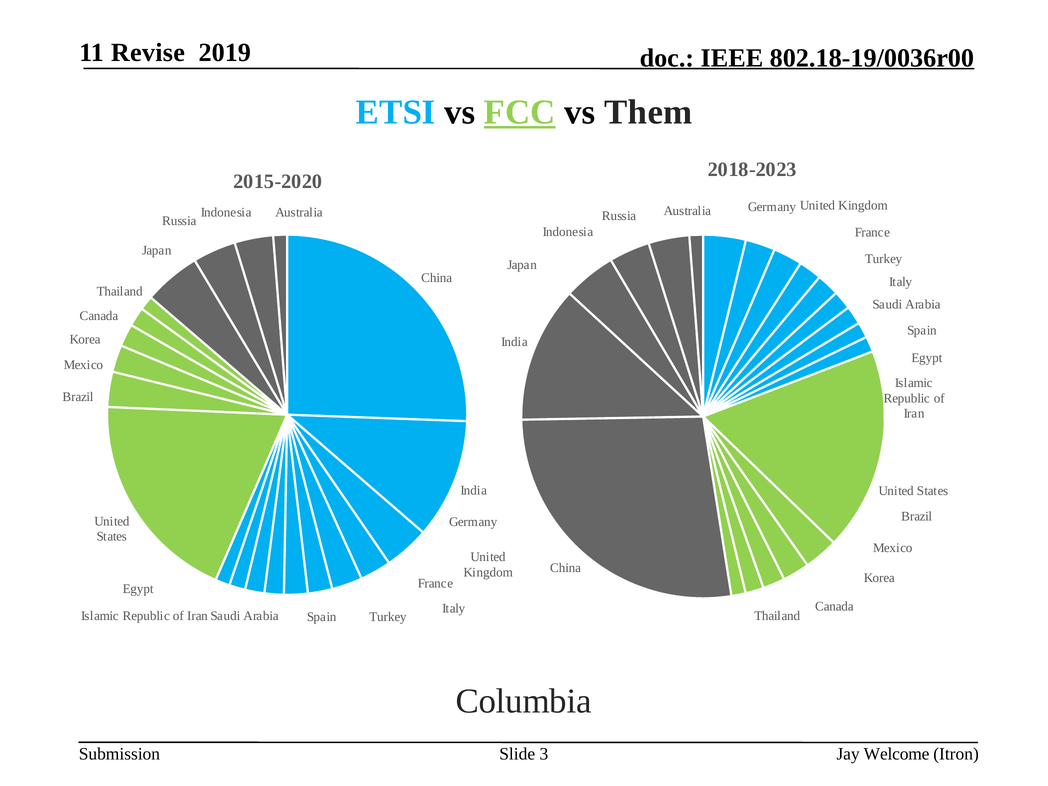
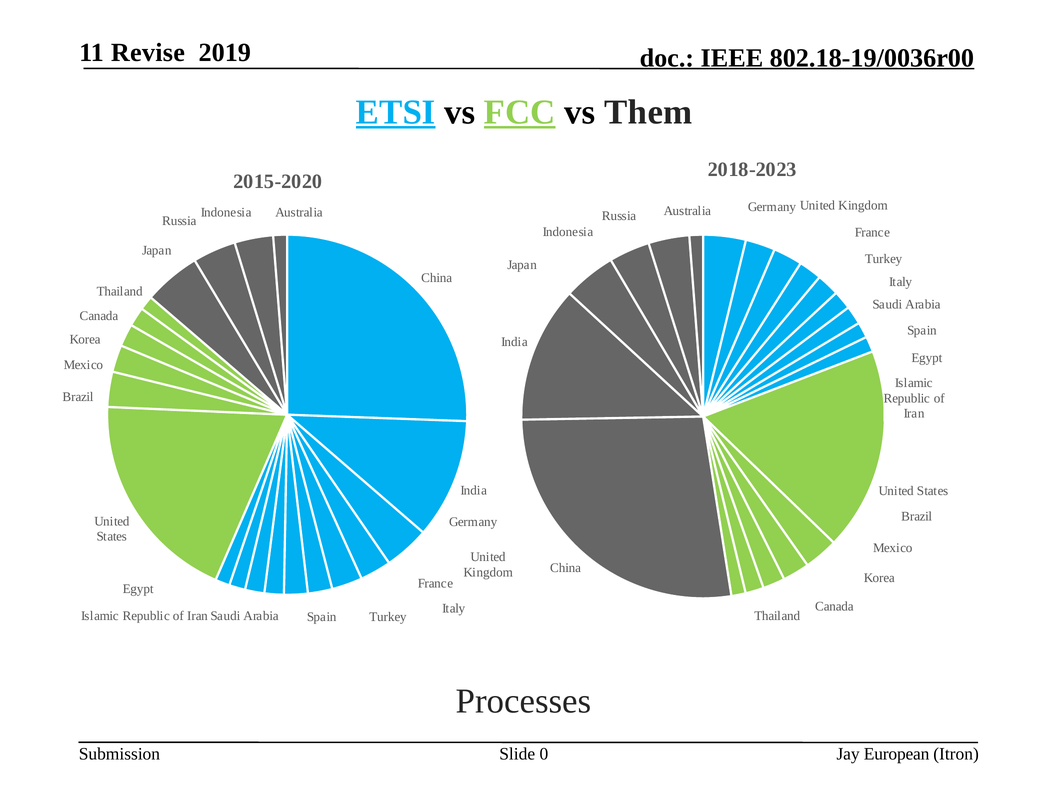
ETSI underline: none -> present
Columbia: Columbia -> Processes
3: 3 -> 0
Welcome: Welcome -> European
